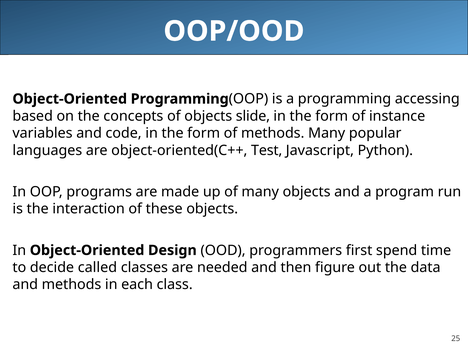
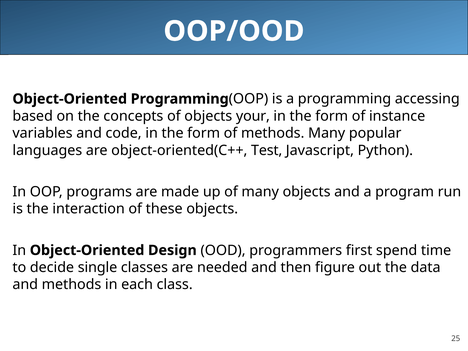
slide: slide -> your
called: called -> single
